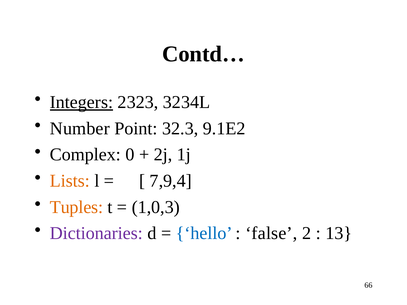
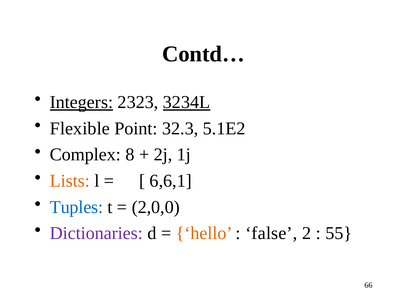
3234L underline: none -> present
Number: Number -> Flexible
9.1E2: 9.1E2 -> 5.1E2
0: 0 -> 8
7,9,4: 7,9,4 -> 6,6,1
Tuples colour: orange -> blue
1,0,3: 1,0,3 -> 2,0,0
hello colour: blue -> orange
13: 13 -> 55
